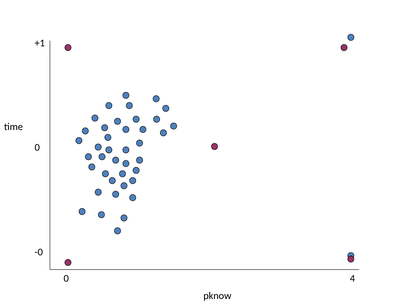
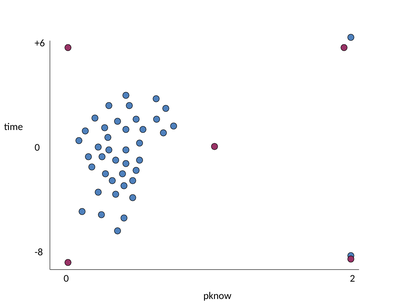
+1: +1 -> +6
-0: -0 -> -8
4: 4 -> 2
